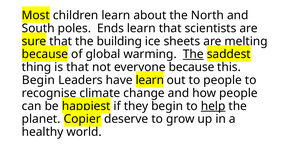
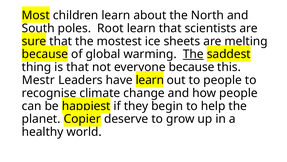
Ends: Ends -> Root
building: building -> mostest
Begin at (38, 80): Begin -> Mestr
help underline: present -> none
